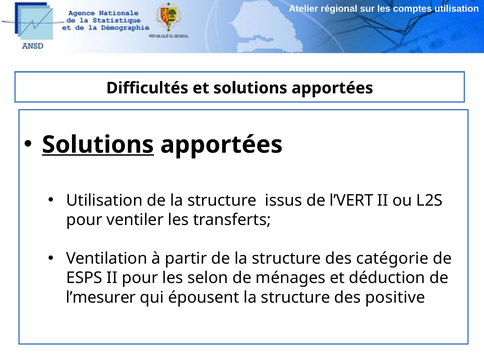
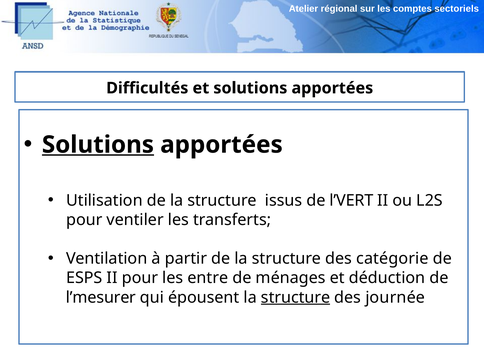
comptes utilisation: utilisation -> sectoriels
selon: selon -> entre
structure at (296, 297) underline: none -> present
positive: positive -> journée
